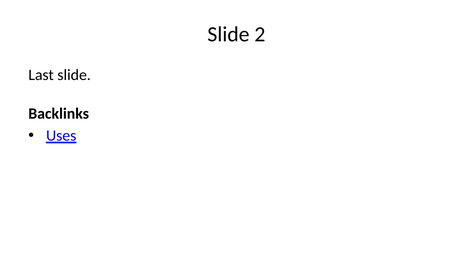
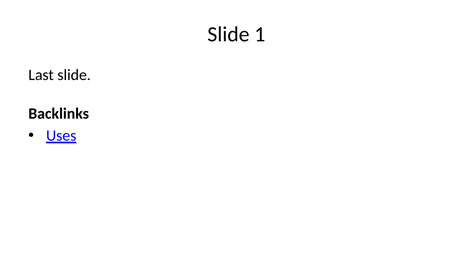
2: 2 -> 1
